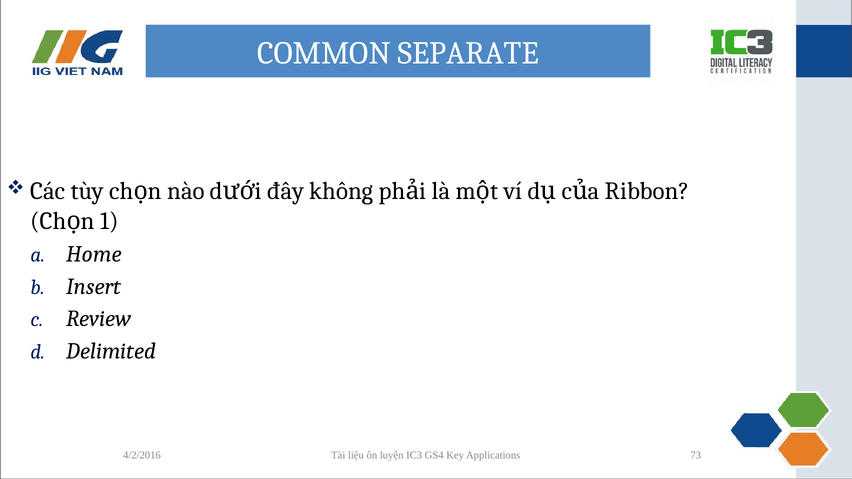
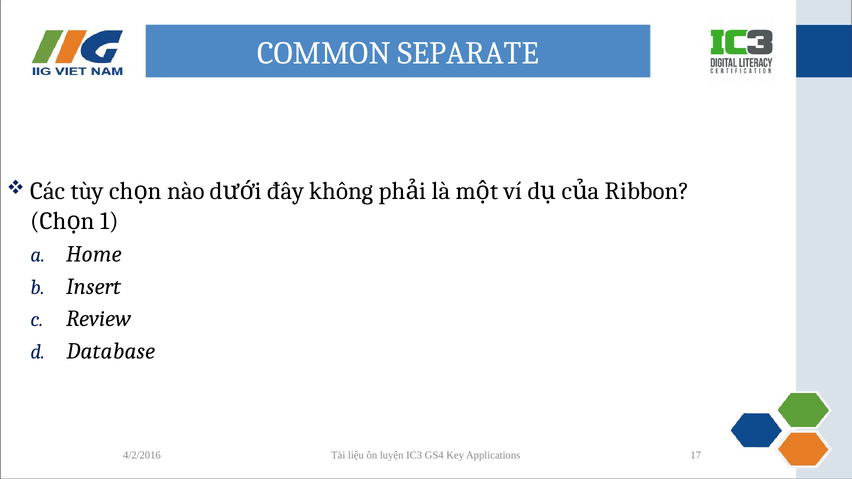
Delimited: Delimited -> Database
73: 73 -> 17
